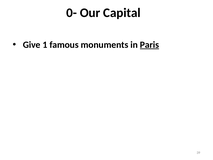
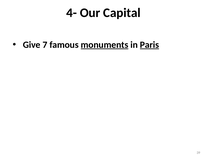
0-: 0- -> 4-
1: 1 -> 7
monuments underline: none -> present
